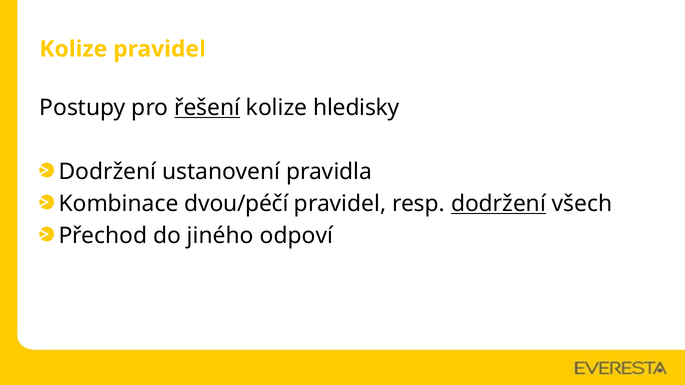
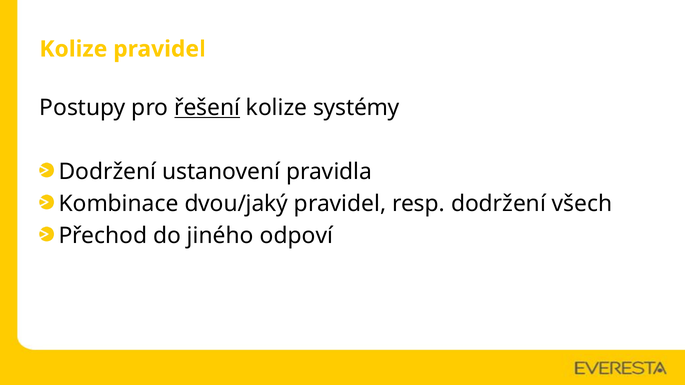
hledisky: hledisky -> systémy
dvou/péčí: dvou/péčí -> dvou/jaký
dodržení at (498, 204) underline: present -> none
